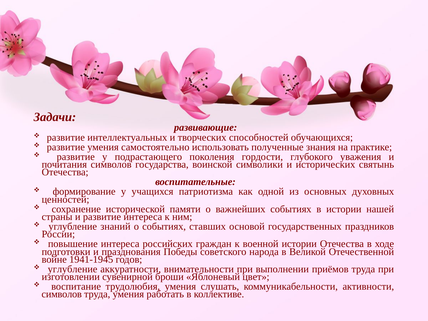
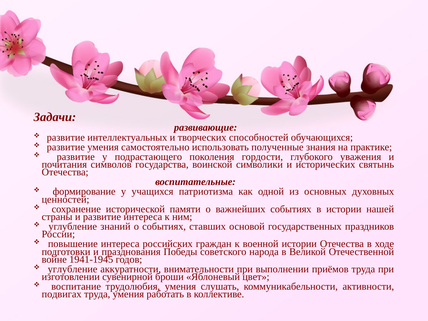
символов at (62, 294): символов -> подвигах
